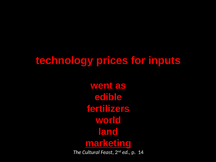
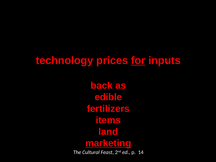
for underline: none -> present
went: went -> back
world: world -> items
